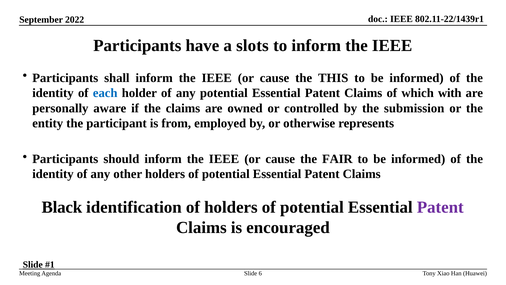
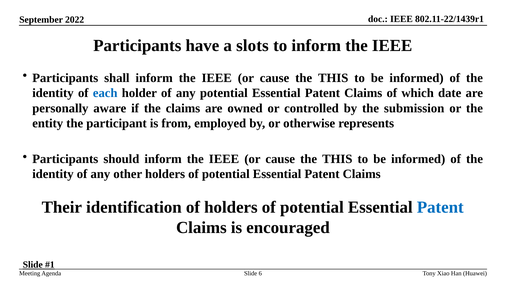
with: with -> date
FAIR at (337, 159): FAIR -> THIS
Black: Black -> Their
Patent at (440, 207) colour: purple -> blue
